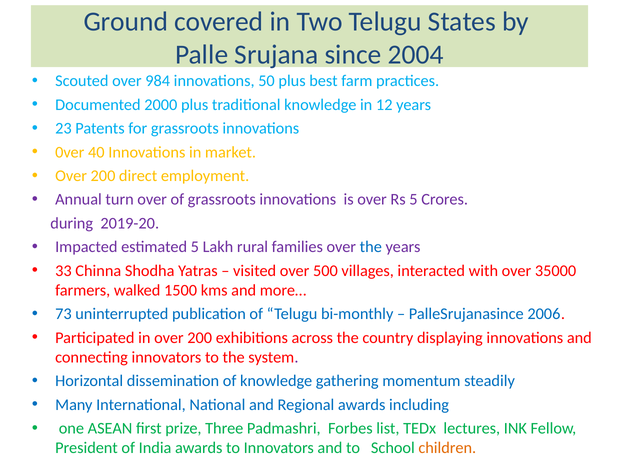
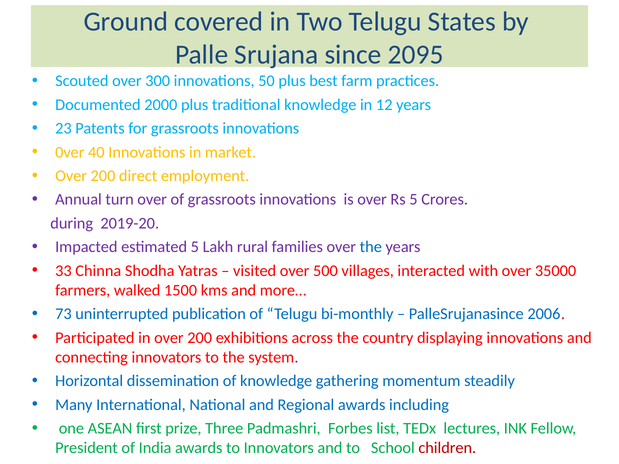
2004: 2004 -> 2095
984: 984 -> 300
children colour: orange -> red
